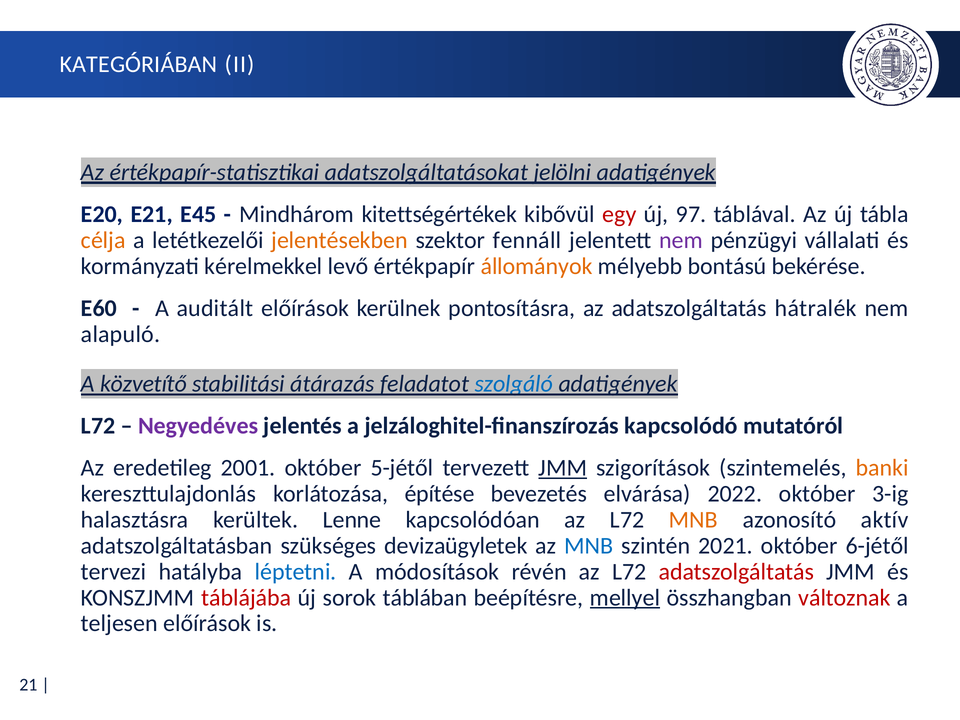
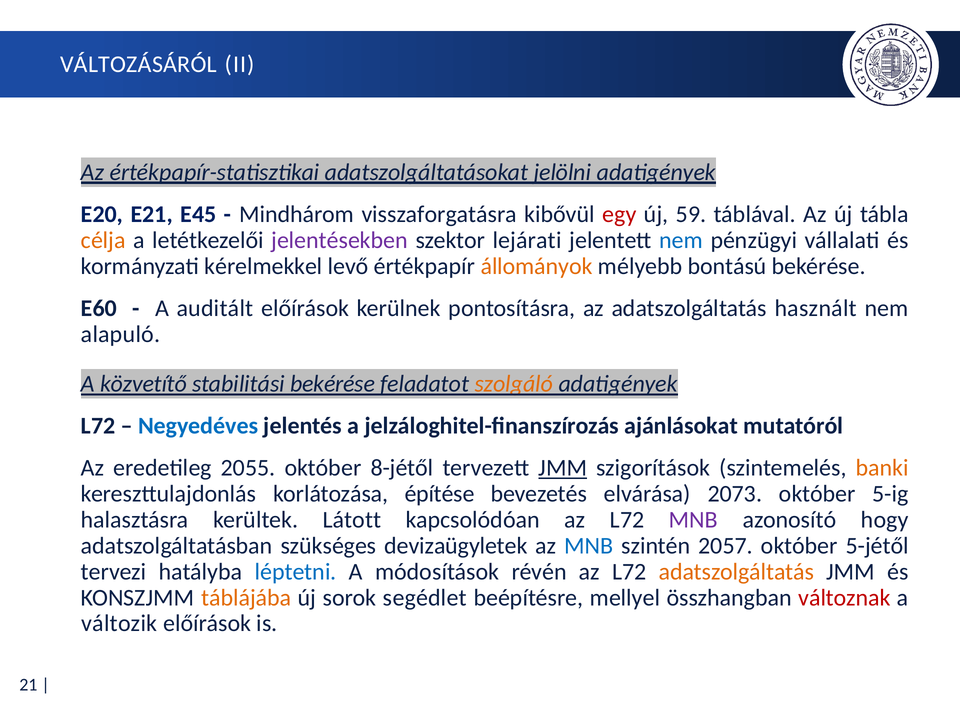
KATEGÓRIÁBAN: KATEGÓRIÁBAN -> VÁLTOZÁSÁRÓL
kitettségértékek: kitettségértékek -> visszaforgatásra
97: 97 -> 59
jelentésekben colour: orange -> purple
fennáll: fennáll -> lejárati
nem at (681, 240) colour: purple -> blue
hátralék: hátralék -> használt
stabilitási átárazás: átárazás -> bekérése
szolgáló colour: blue -> orange
Negyedéves colour: purple -> blue
kapcsolódó: kapcsolódó -> ajánlásokat
2001: 2001 -> 2055
5-jétől: 5-jétől -> 8-jétől
2022: 2022 -> 2073
3-ig: 3-ig -> 5-ig
Lenne: Lenne -> Látott
MNB at (693, 520) colour: orange -> purple
aktív: aktív -> hogy
2021: 2021 -> 2057
6-jétől: 6-jétől -> 5-jétől
adatszolgáltatás at (736, 572) colour: red -> orange
táblájába colour: red -> orange
táblában: táblában -> segédlet
mellyel underline: present -> none
teljesen: teljesen -> változik
